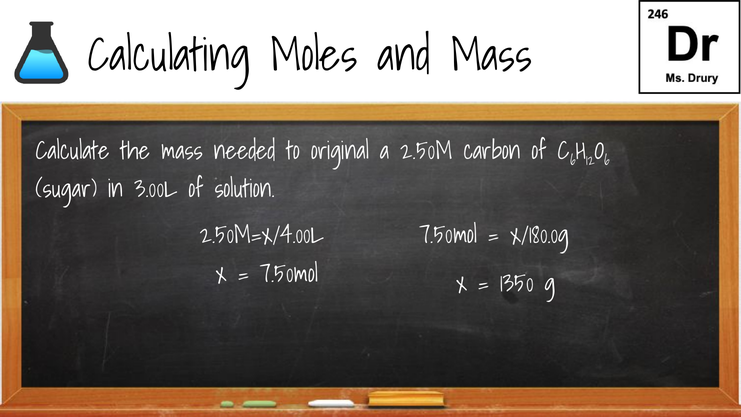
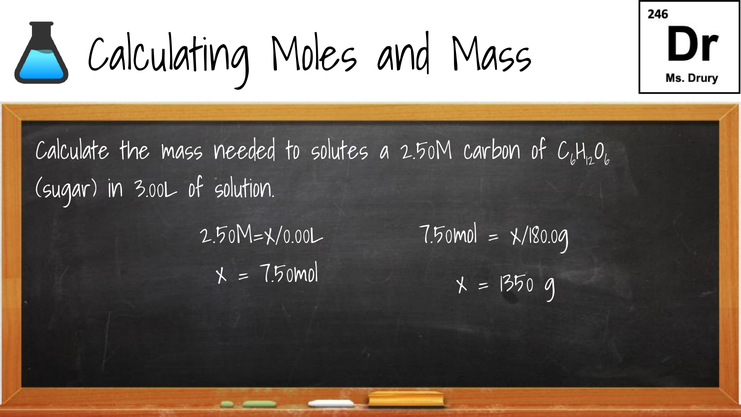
original: original -> solutes
2.50M=x/4.00L: 2.50M=x/4.00L -> 2.50M=x/0.00L
